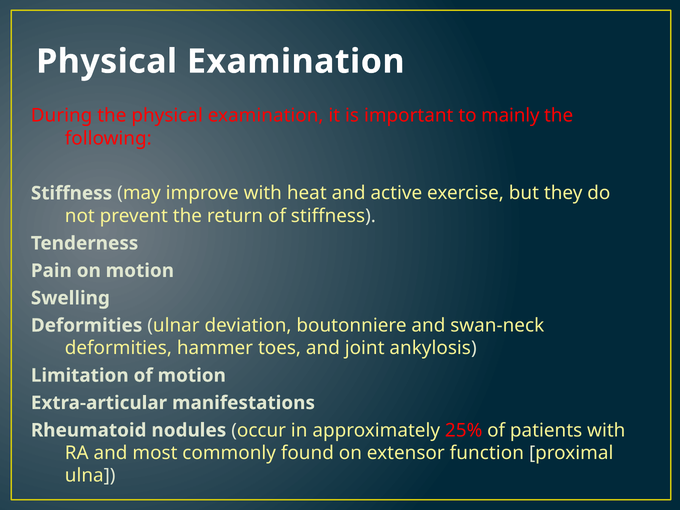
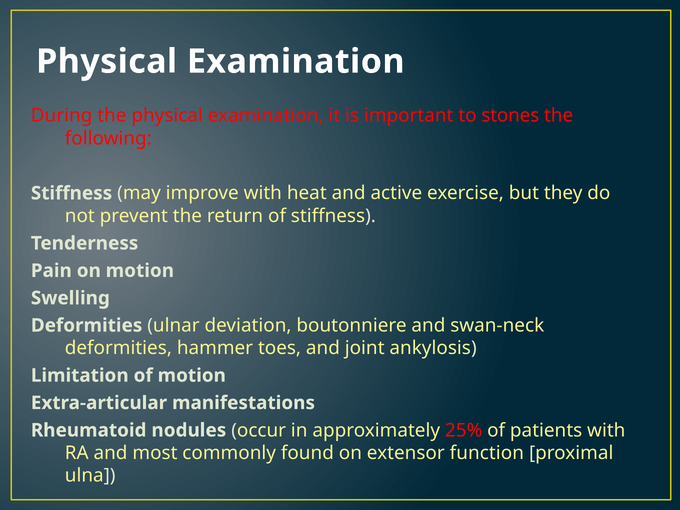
mainly: mainly -> stones
